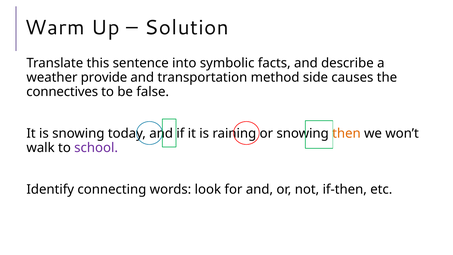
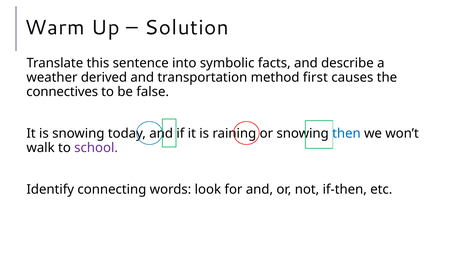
provide: provide -> derived
side: side -> first
then colour: orange -> blue
